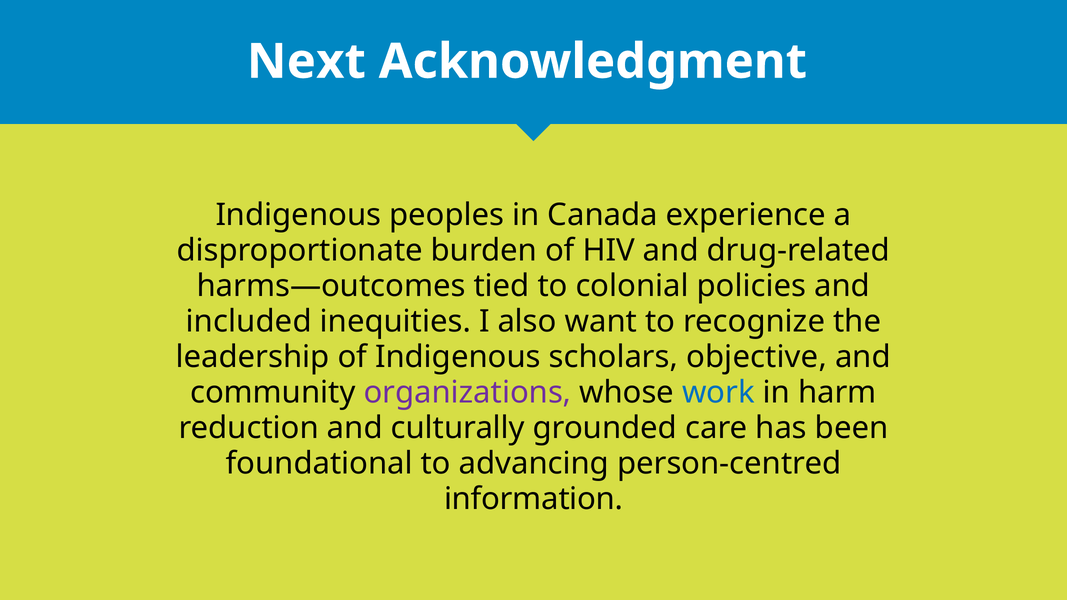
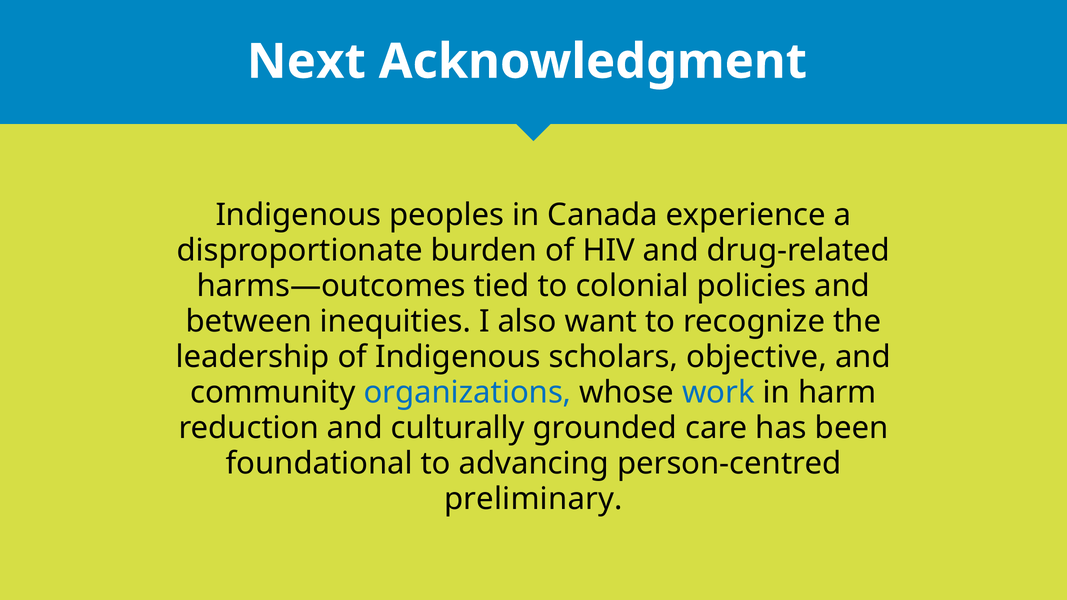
included: included -> between
organizations colour: purple -> blue
information: information -> preliminary
